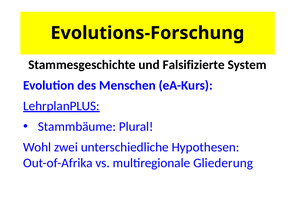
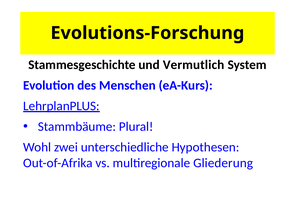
Falsifizierte: Falsifizierte -> Vermutlich
